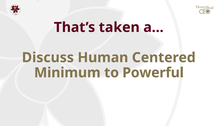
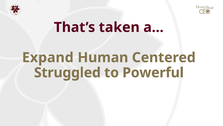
Discuss: Discuss -> Expand
Minimum: Minimum -> Struggled
